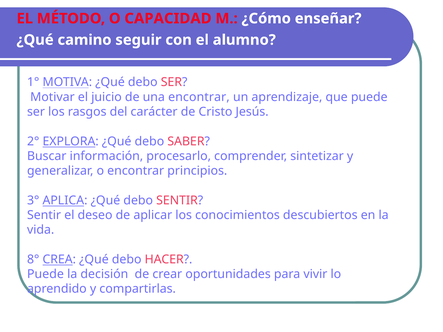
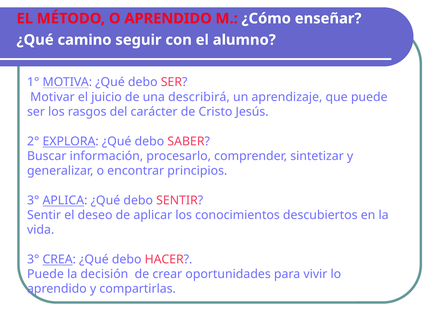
O CAPACIDAD: CAPACIDAD -> APRENDIDO
una encontrar: encontrar -> describirá
8° at (33, 260): 8° -> 3°
